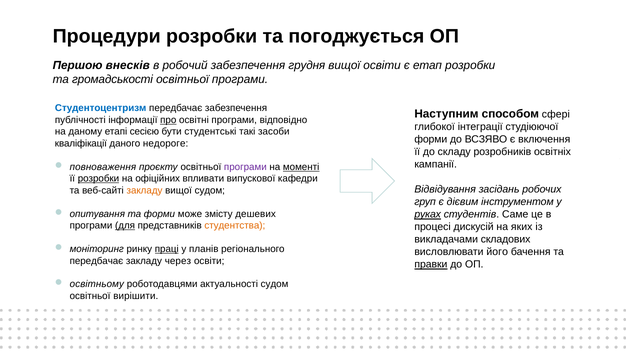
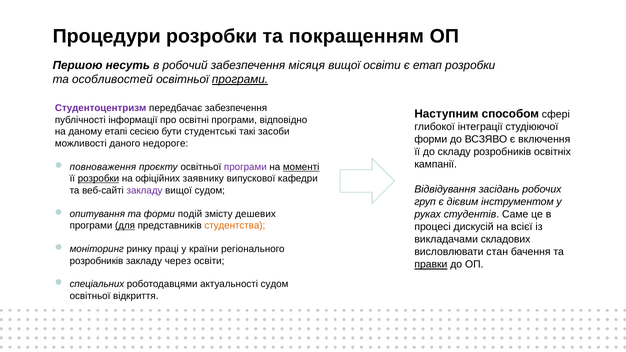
погоджується: погоджується -> покращенням
внесків: внесків -> несуть
грудня: грудня -> місяця
громадськості: громадськості -> особливостей
програми at (240, 79) underline: none -> present
Студентоцентризм colour: blue -> purple
про underline: present -> none
кваліфікації: кваліфікації -> можливості
впливати: впливати -> заявнику
закладу at (145, 190) colour: orange -> purple
може: може -> подій
руках underline: present -> none
яких: яких -> всієї
праці underline: present -> none
планів: планів -> країни
його: його -> стан
передбачає at (96, 261): передбачає -> розробників
освітньому: освітньому -> спеціальних
вирішити: вирішити -> відкриття
